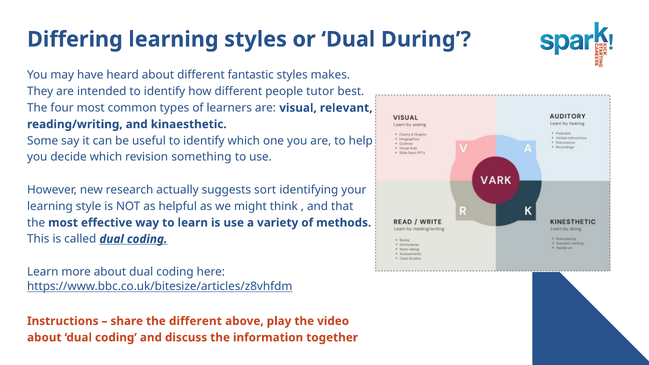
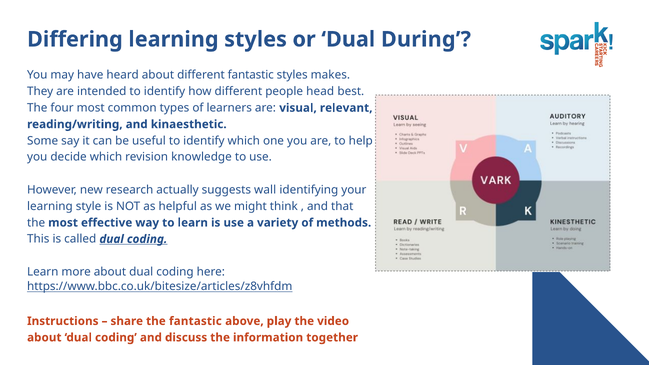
tutor: tutor -> head
something: something -> knowledge
sort: sort -> wall
the different: different -> fantastic
